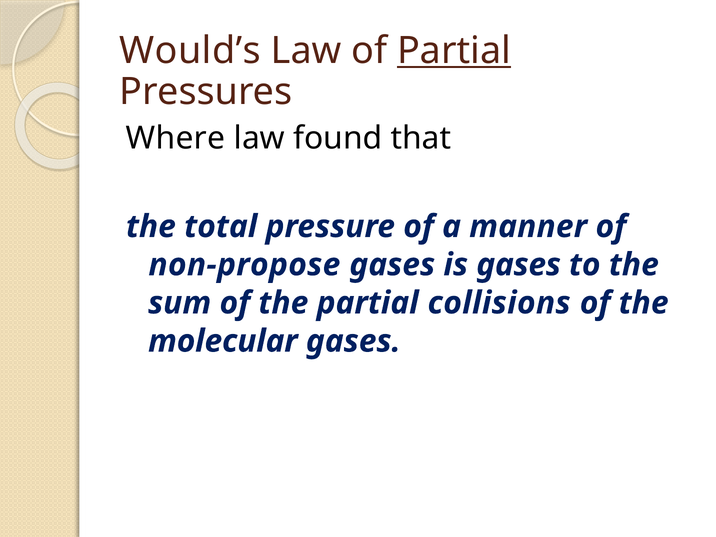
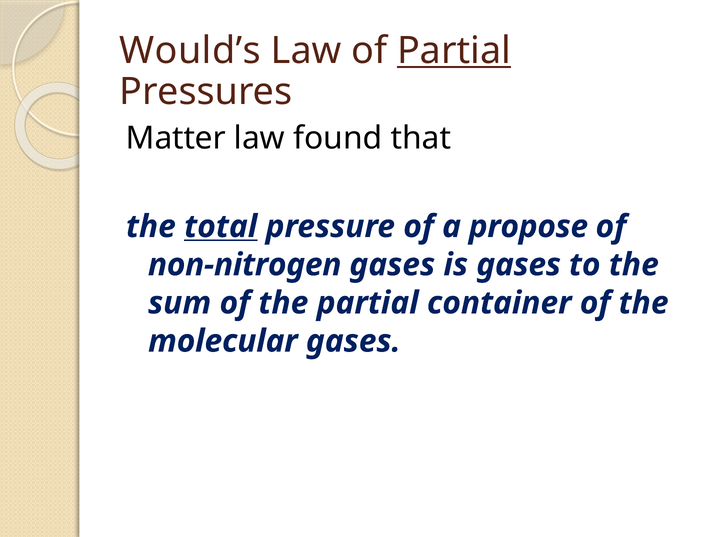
Where: Where -> Matter
total underline: none -> present
manner: manner -> propose
non-propose: non-propose -> non-nitrogen
collisions: collisions -> container
